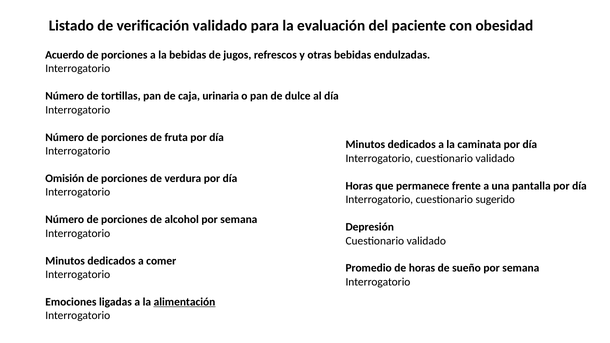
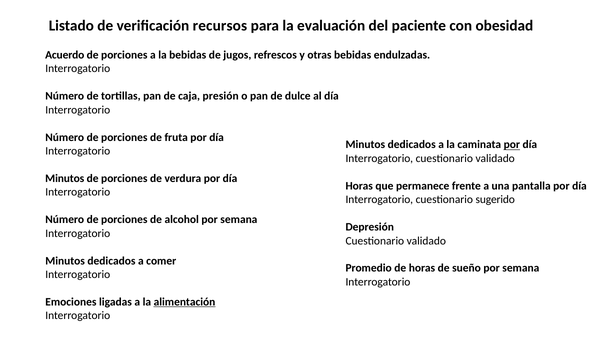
verificación validado: validado -> recursos
urinaria: urinaria -> presión
por at (512, 145) underline: none -> present
Omisión at (65, 178): Omisión -> Minutos
